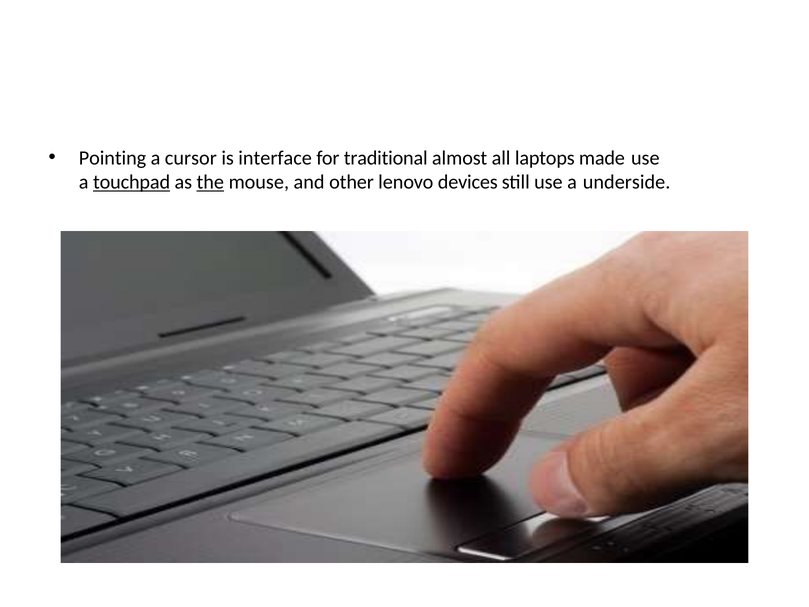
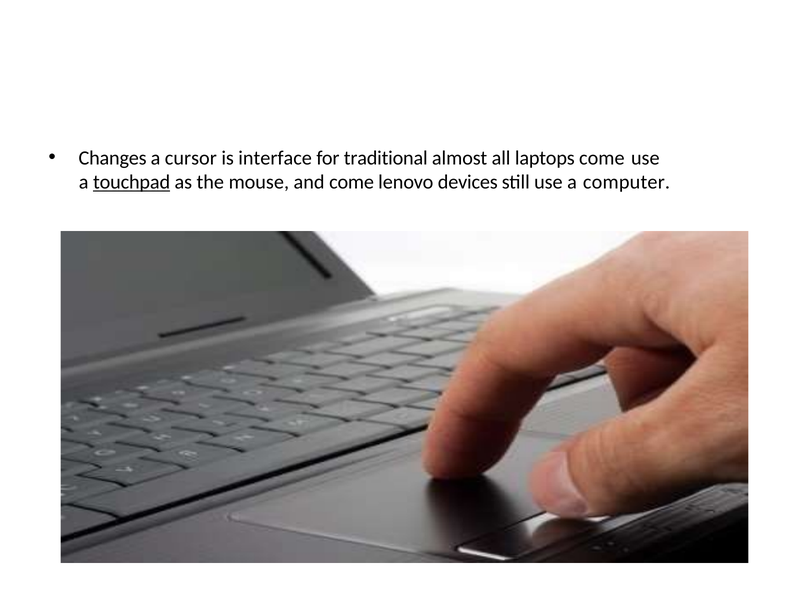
Pointing: Pointing -> Changes
laptops made: made -> come
the underline: present -> none
and other: other -> come
underside: underside -> computer
